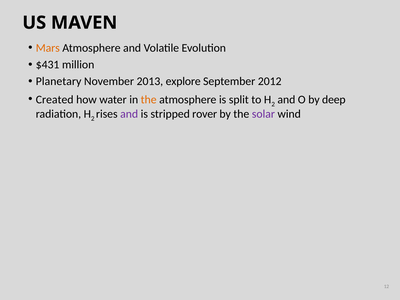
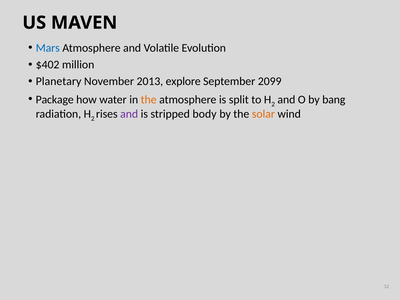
Mars colour: orange -> blue
$431: $431 -> $402
2012: 2012 -> 2099
Created: Created -> Package
deep: deep -> bang
rover: rover -> body
solar colour: purple -> orange
